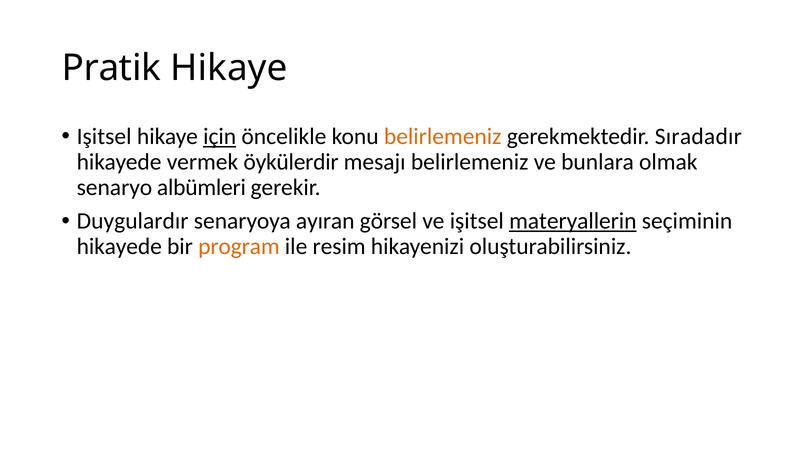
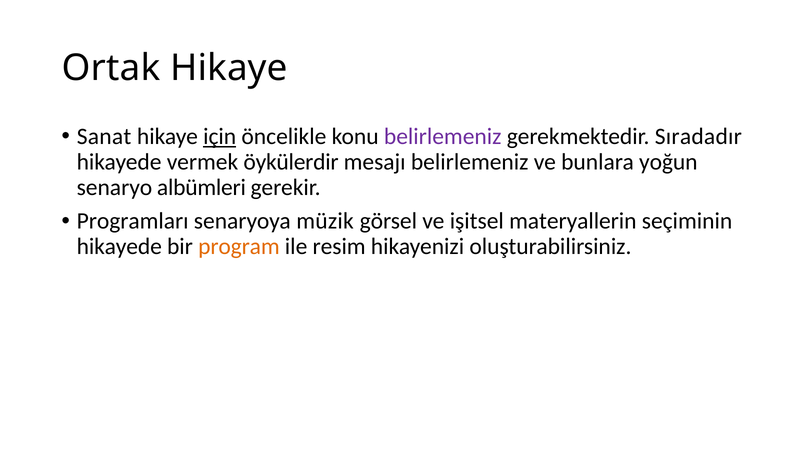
Pratik: Pratik -> Ortak
Işitsel at (104, 136): Işitsel -> Sanat
belirlemeniz at (443, 136) colour: orange -> purple
olmak: olmak -> yoğun
Duygulardır: Duygulardır -> Programları
ayıran: ayıran -> müzik
materyallerin underline: present -> none
